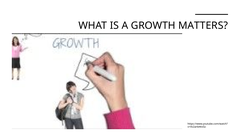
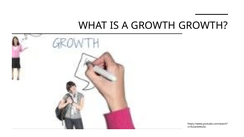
GROWTH MATTERS: MATTERS -> GROWTH
